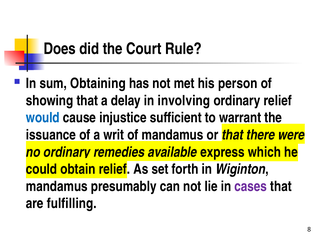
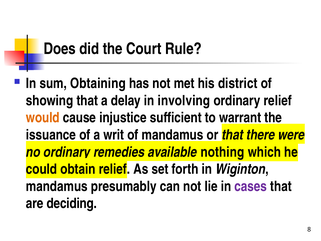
person: person -> district
would colour: blue -> orange
express: express -> nothing
fulfilling: fulfilling -> deciding
